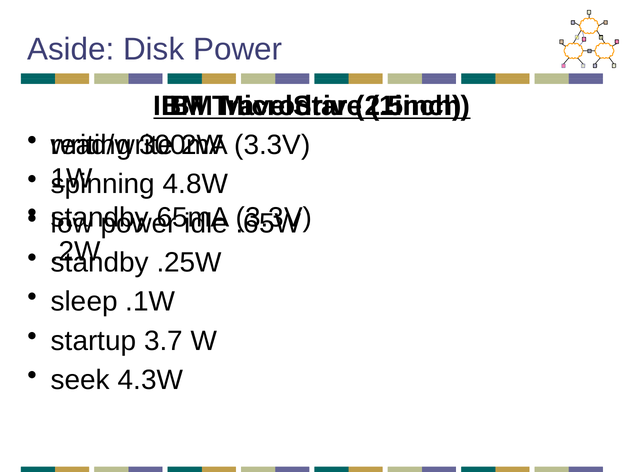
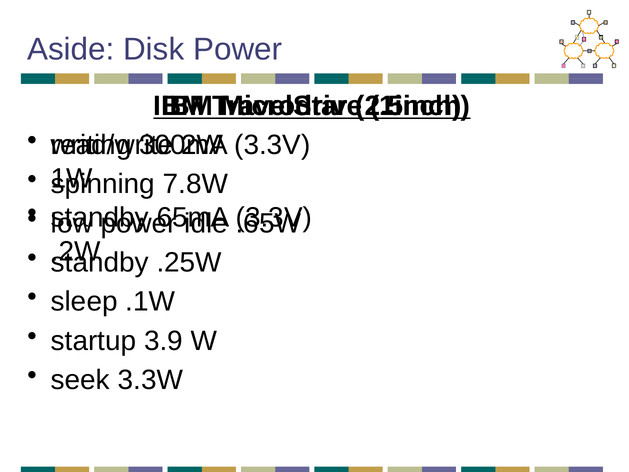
4.8W: 4.8W -> 7.8W
3.7: 3.7 -> 3.9
4.3W: 4.3W -> 3.3W
